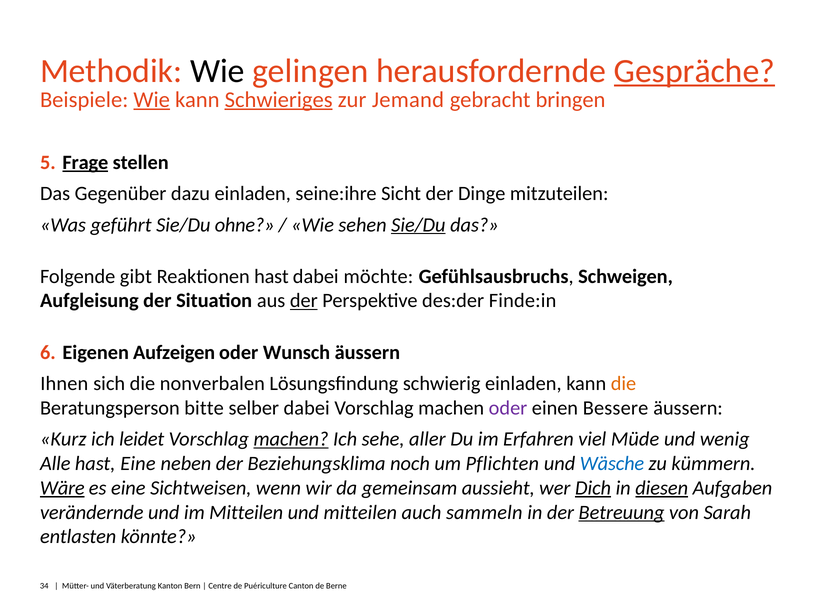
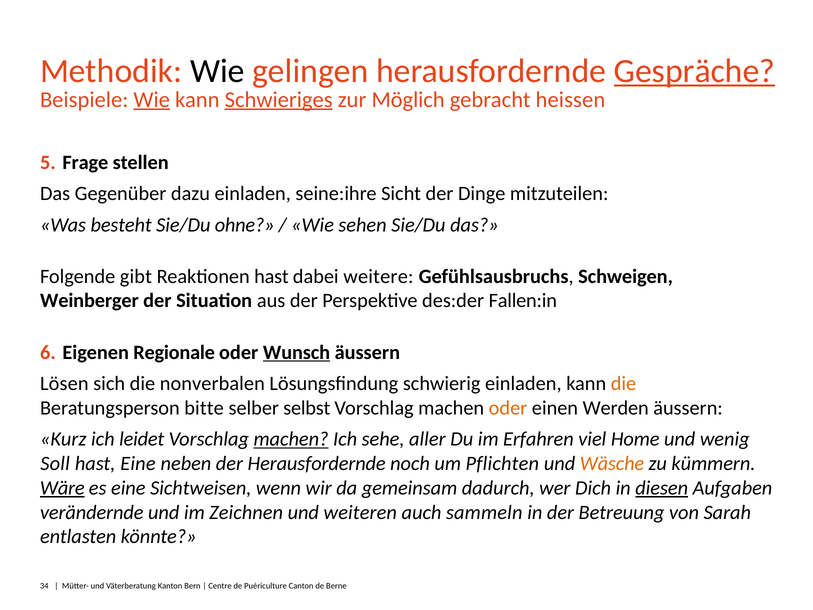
Jemand: Jemand -> Möglich
bringen: bringen -> heissen
Frage underline: present -> none
geführt: geführt -> besteht
Sie/Du at (418, 225) underline: present -> none
möchte: möchte -> weitere
Aufgleisung: Aufgleisung -> Weinberger
der at (304, 301) underline: present -> none
Finde:in: Finde:in -> Fallen:in
Aufzeigen: Aufzeigen -> Regionale
Wunsch underline: none -> present
Ihnen: Ihnen -> Lösen
selber dabei: dabei -> selbst
oder at (508, 408) colour: purple -> orange
Bessere: Bessere -> Werden
Müde: Müde -> Home
Alle: Alle -> Soll
der Beziehungsklima: Beziehungsklima -> Herausfordernde
Wäsche colour: blue -> orange
aussieht: aussieht -> dadurch
Dich underline: present -> none
im Mitteilen: Mitteilen -> Zeichnen
und mitteilen: mitteilen -> weiteren
Betreuung underline: present -> none
